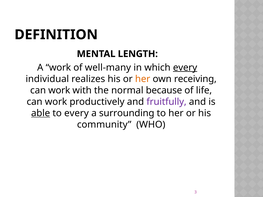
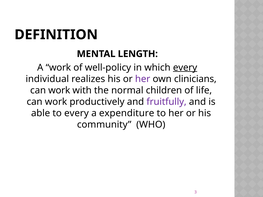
well-many: well-many -> well-policy
her at (143, 79) colour: orange -> purple
receiving: receiving -> clinicians
because: because -> children
able underline: present -> none
surrounding: surrounding -> expenditure
